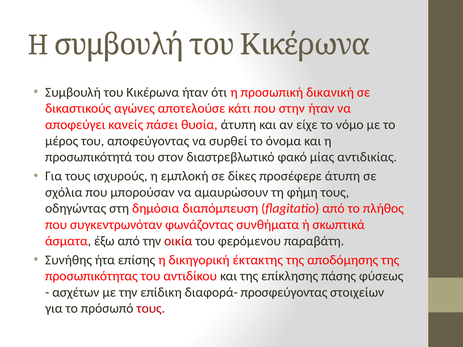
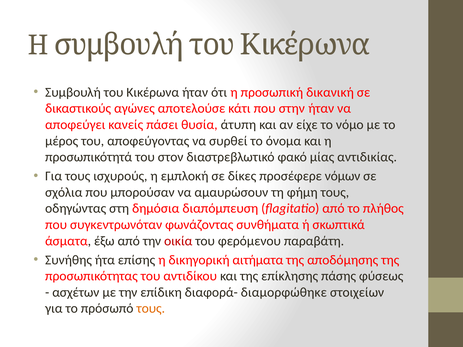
προσέφερε άτυπη: άτυπη -> νόμων
έκτακτης: έκτακτης -> αιτήματα
προσφεύγοντας: προσφεύγοντας -> διαμορφώθηκε
τους at (151, 309) colour: red -> orange
